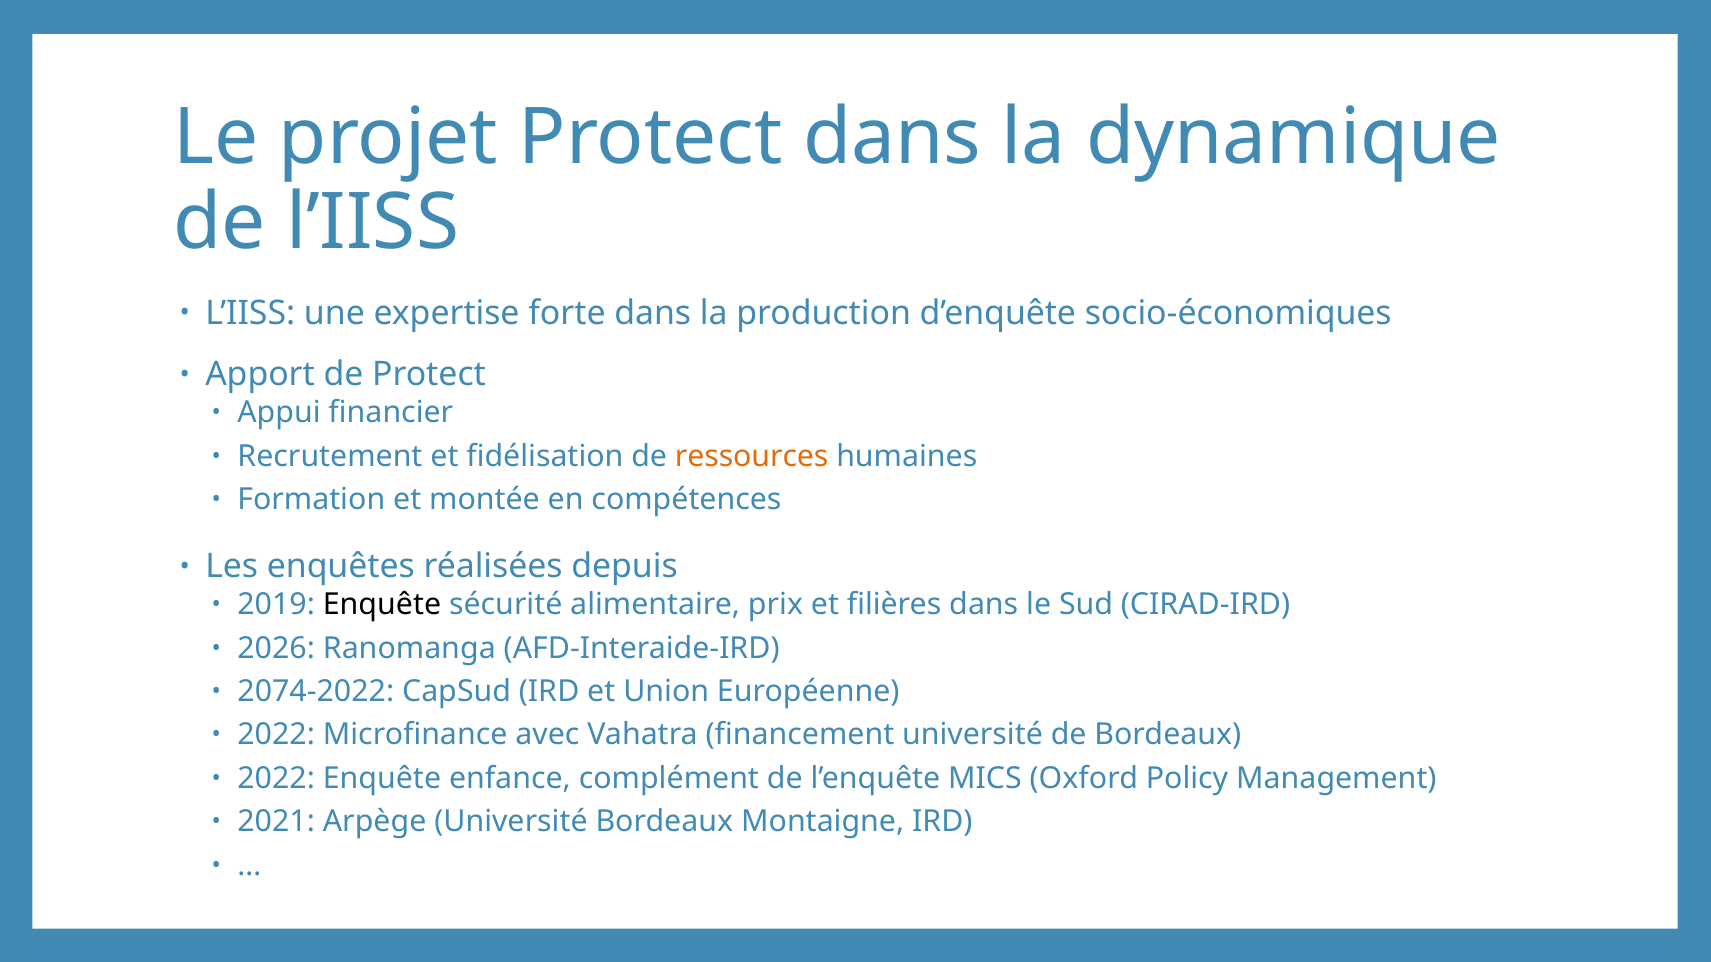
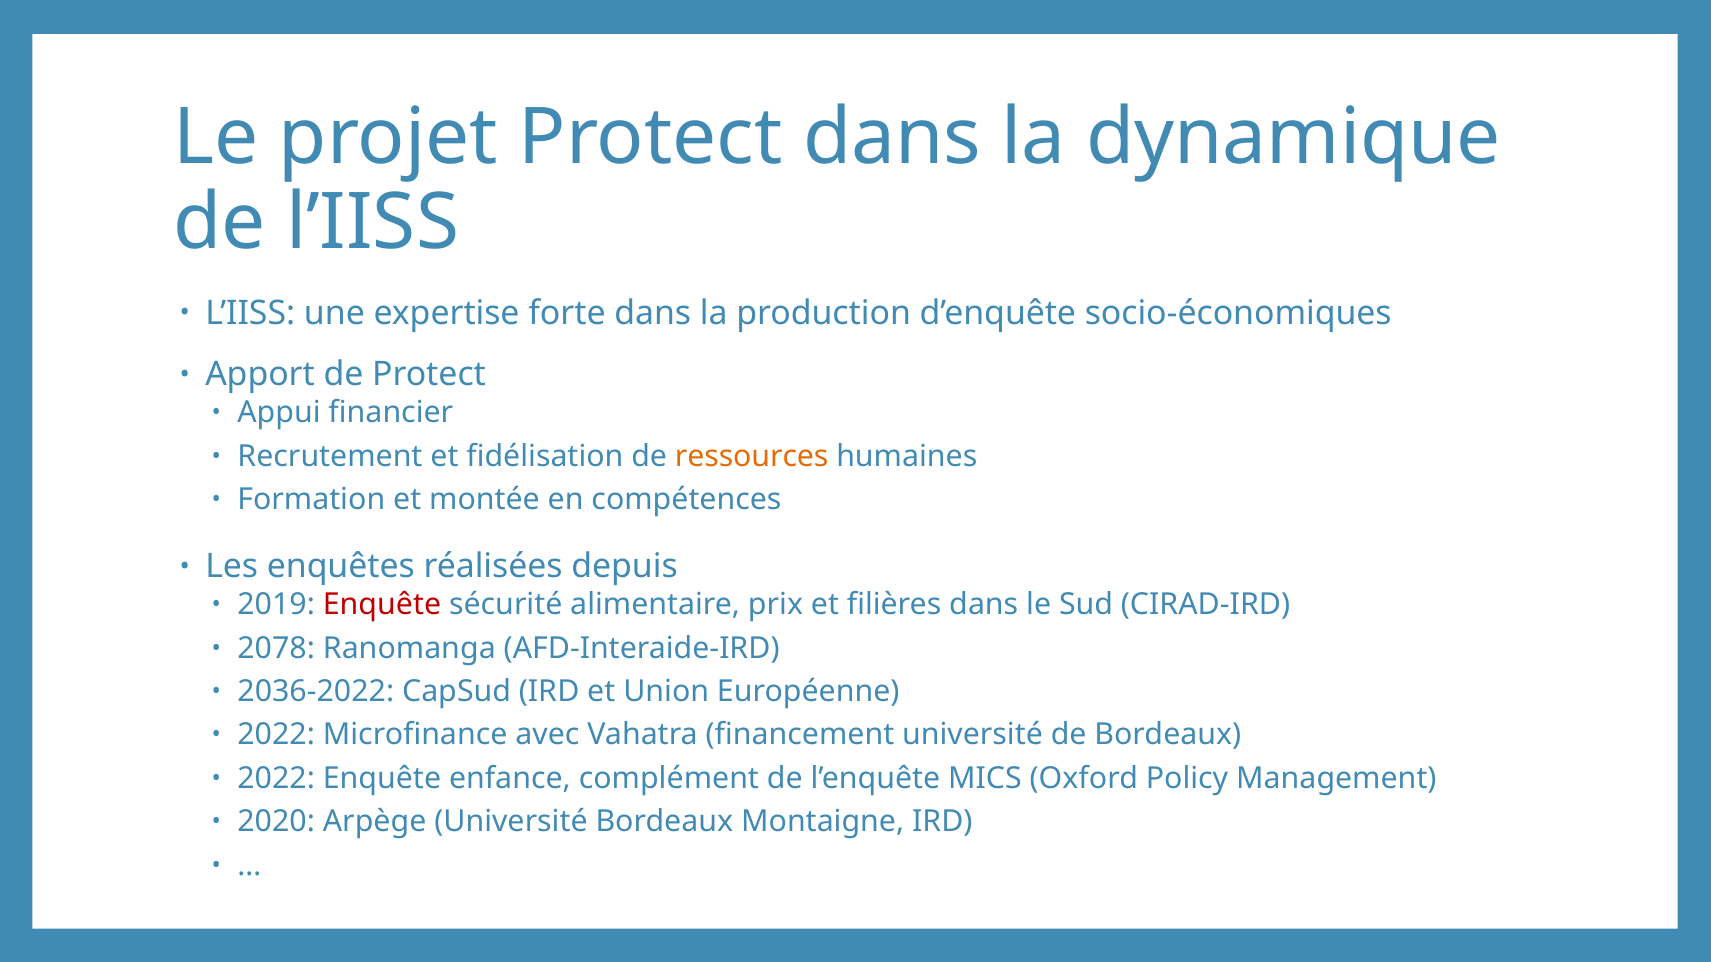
Enquête at (382, 605) colour: black -> red
2026: 2026 -> 2078
2074-2022: 2074-2022 -> 2036-2022
2021: 2021 -> 2020
